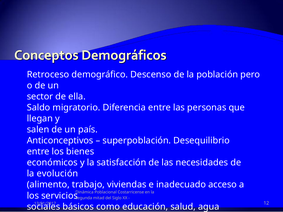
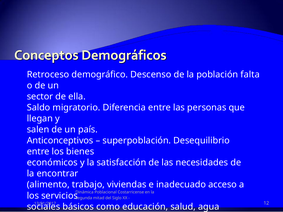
pero: pero -> falta
evolución: evolución -> encontrar
